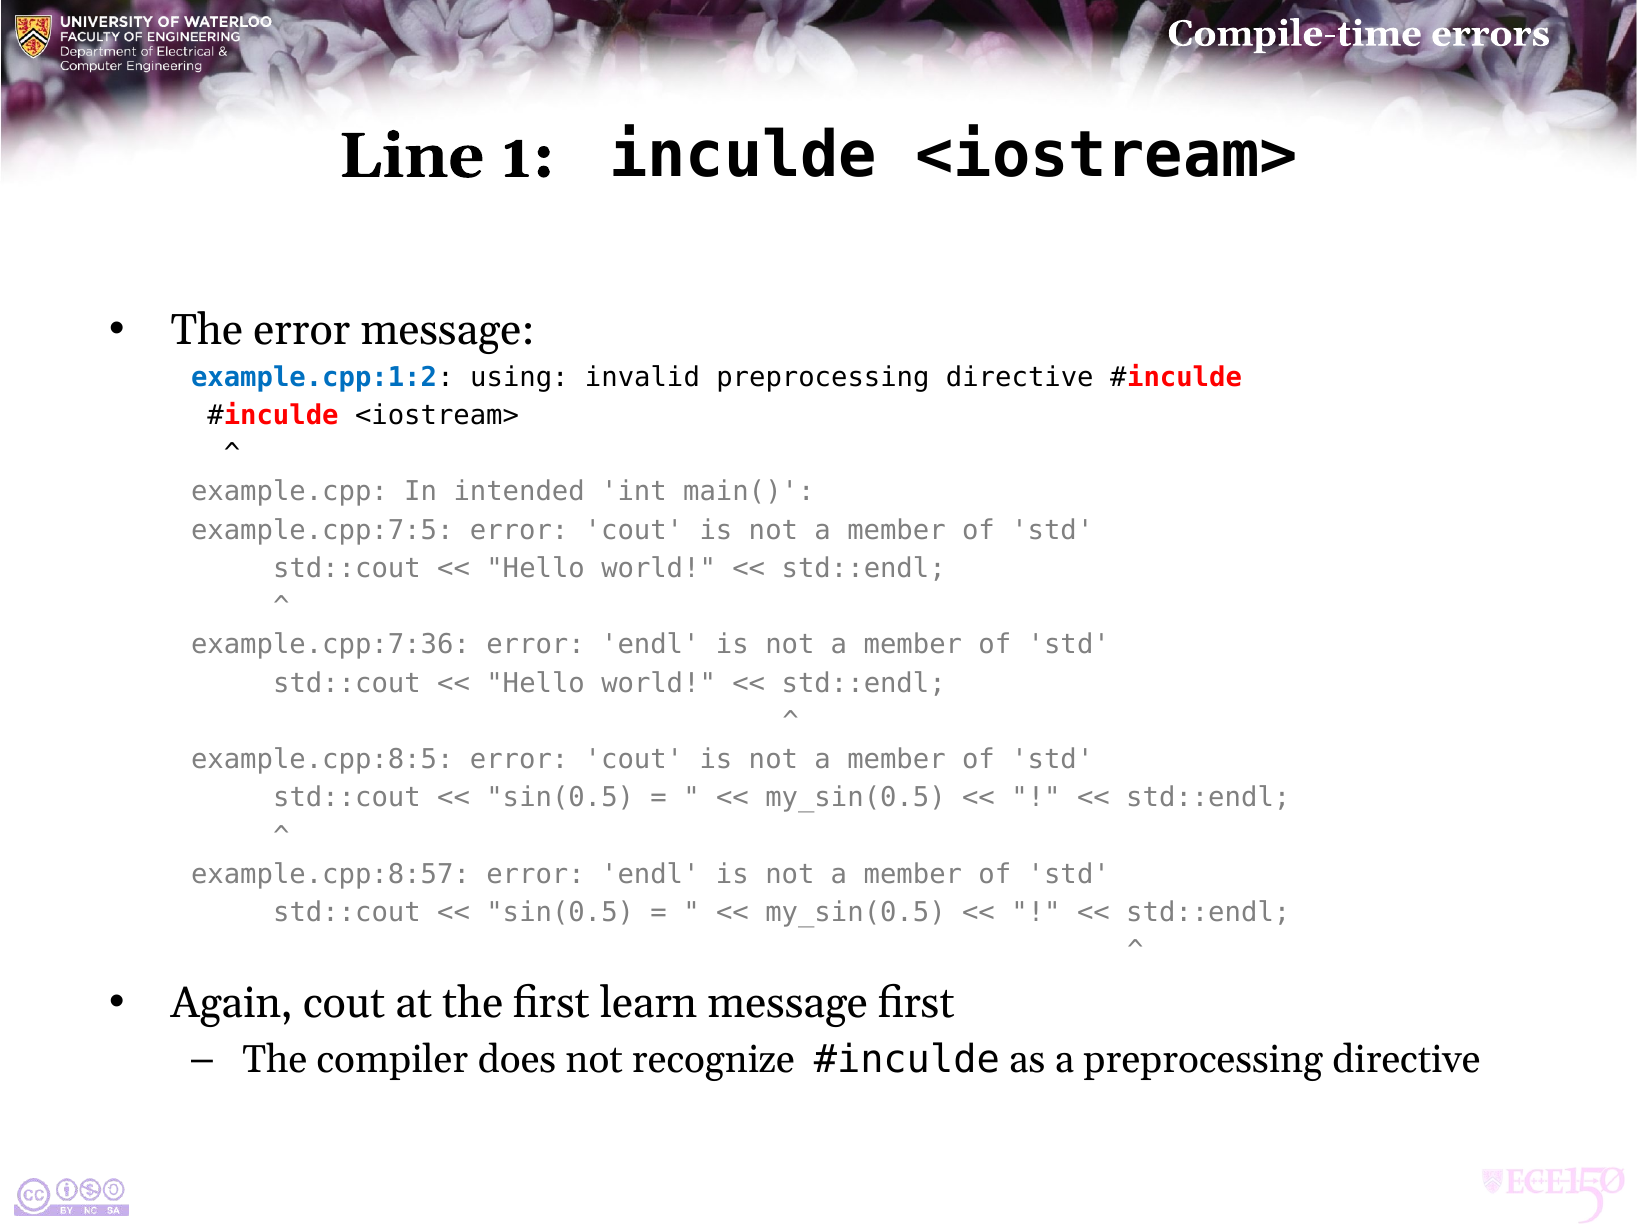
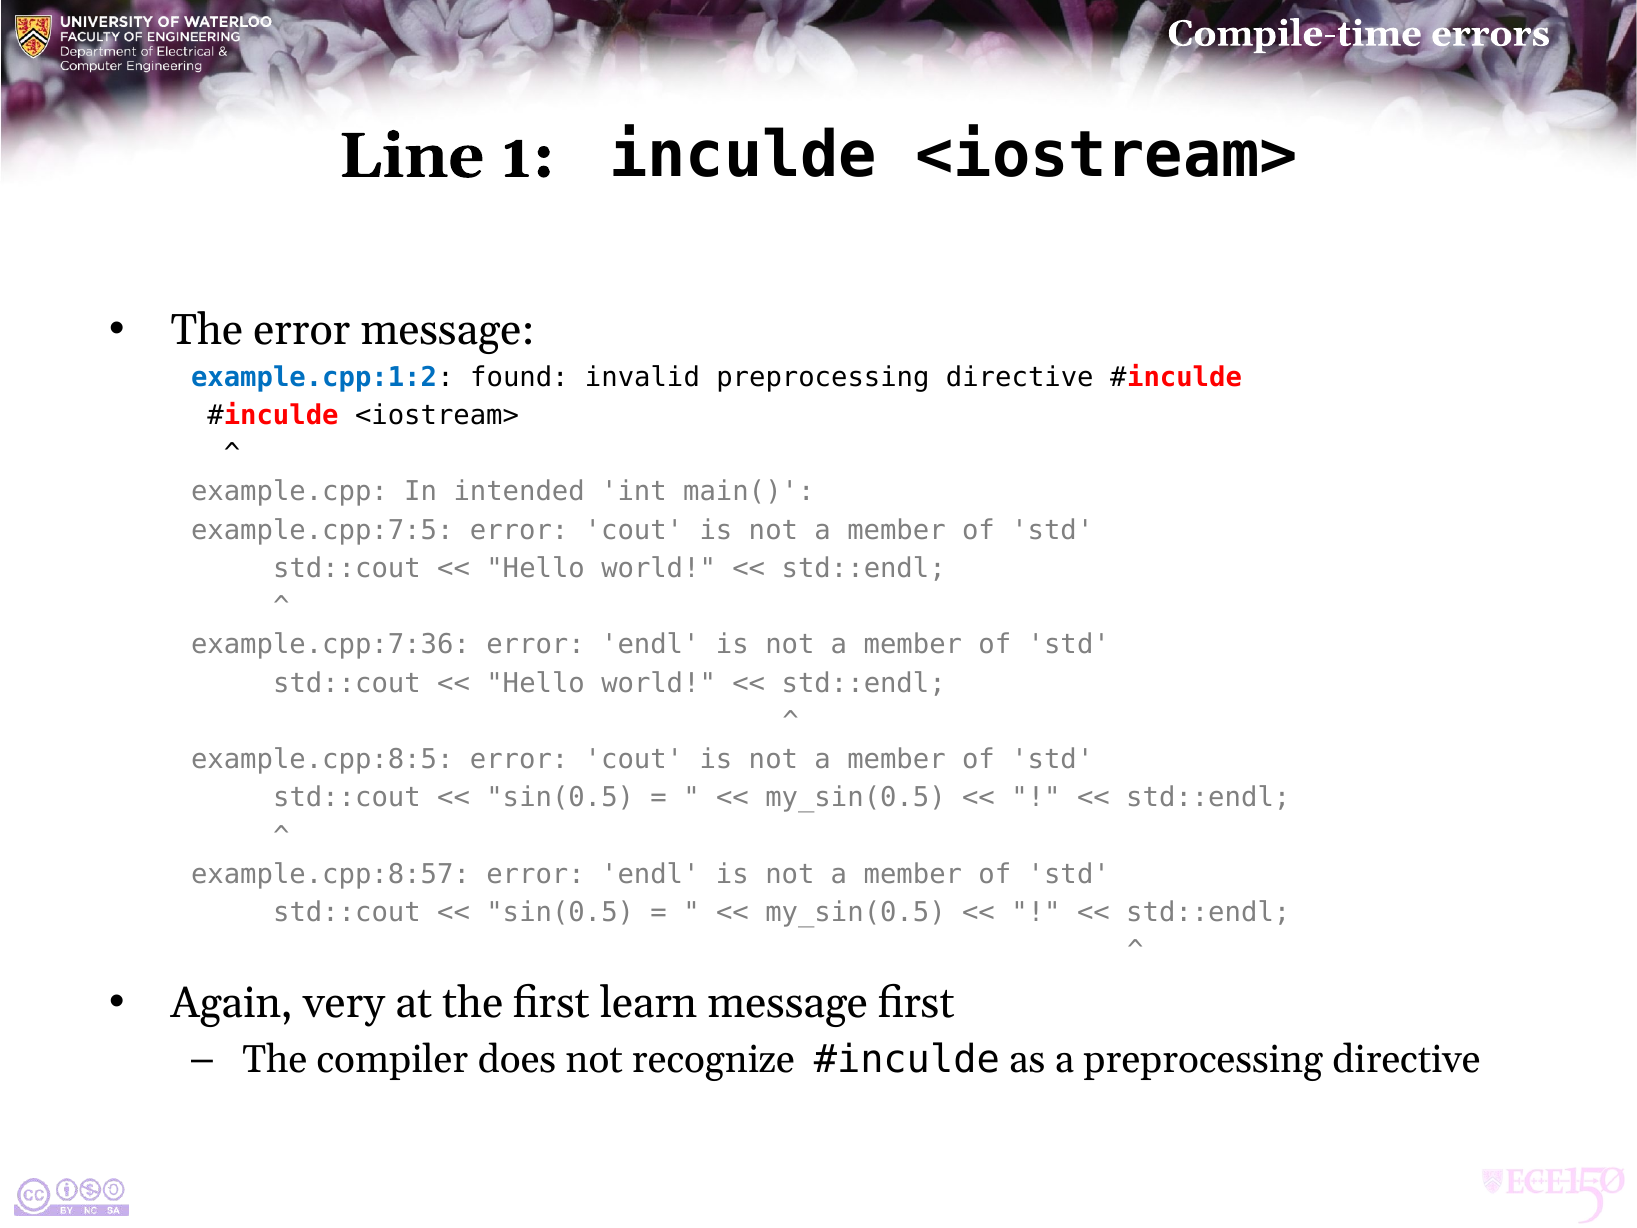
using: using -> found
Again cout: cout -> very
